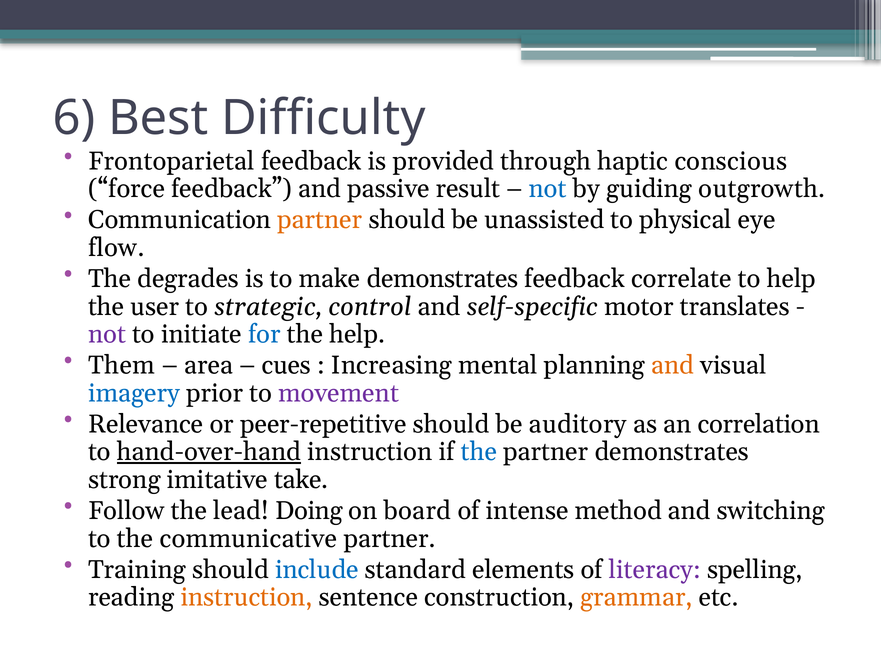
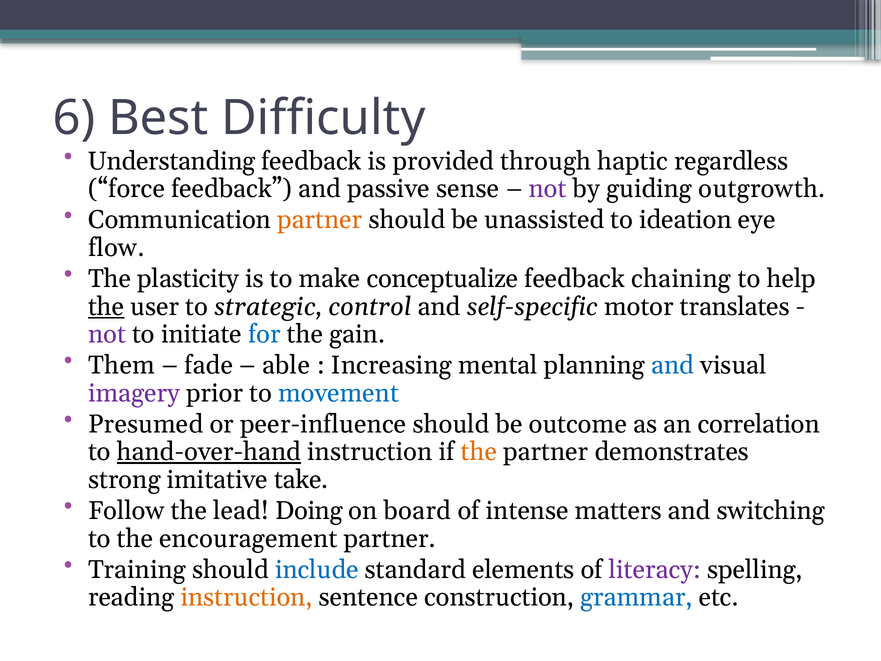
Frontoparietal: Frontoparietal -> Understanding
conscious: conscious -> regardless
result: result -> sense
not at (548, 189) colour: blue -> purple
physical: physical -> ideation
degrades: degrades -> plasticity
make demonstrates: demonstrates -> conceptualize
correlate: correlate -> chaining
the at (106, 306) underline: none -> present
the help: help -> gain
area: area -> fade
cues: cues -> able
and at (673, 365) colour: orange -> blue
imagery colour: blue -> purple
movement colour: purple -> blue
Relevance: Relevance -> Presumed
peer-repetitive: peer-repetitive -> peer-influence
auditory: auditory -> outcome
the at (479, 452) colour: blue -> orange
method: method -> matters
communicative: communicative -> encouragement
grammar colour: orange -> blue
